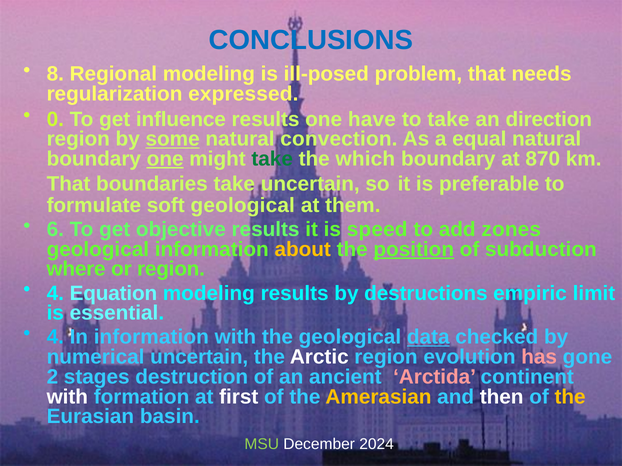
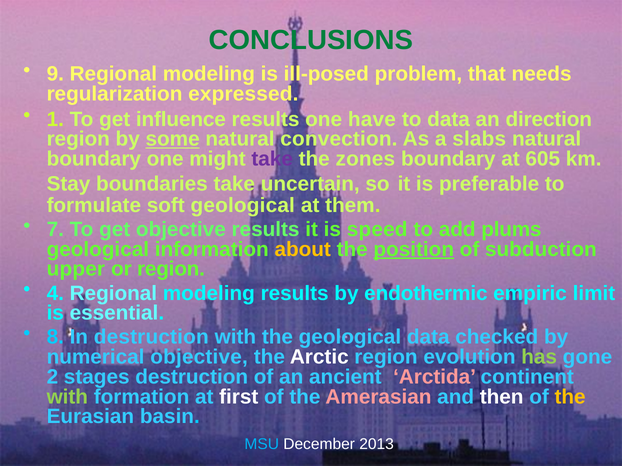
CONCLUSIONS colour: blue -> green
8: 8 -> 9
0: 0 -> 1
to take: take -> data
equal: equal -> slabs
one at (165, 159) underline: present -> none
take at (272, 159) colour: green -> purple
which: which -> zones
870: 870 -> 605
That at (69, 184): That -> Stay
6: 6 -> 7
zones: zones -> plums
where: where -> upper
4 Equation: Equation -> Regional
destructions: destructions -> endothermic
4 at (55, 337): 4 -> 8
In information: information -> destruction
data at (428, 337) underline: present -> none
numerical uncertain: uncertain -> objective
has colour: pink -> light green
with at (67, 397) colour: white -> light green
Amerasian colour: yellow -> pink
MSU colour: light green -> light blue
2024: 2024 -> 2013
